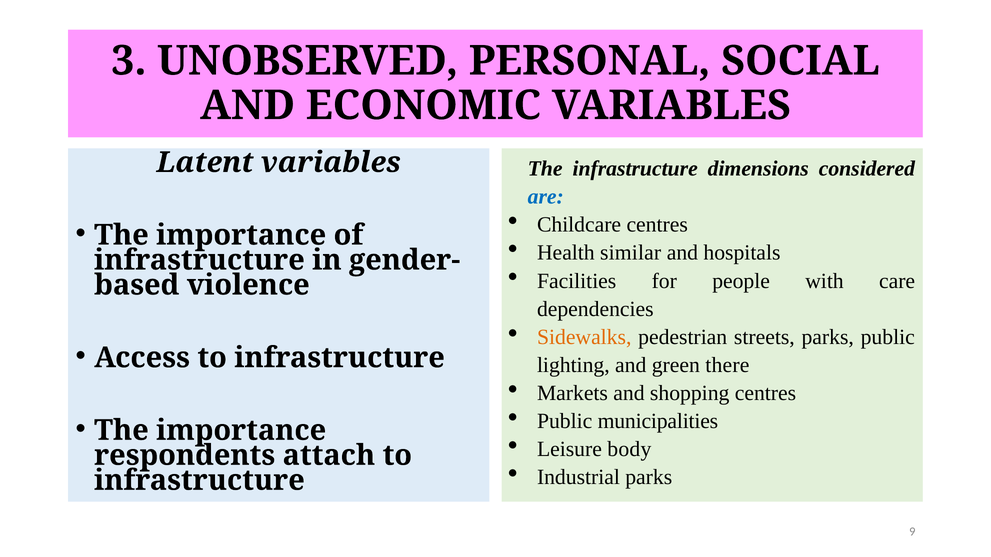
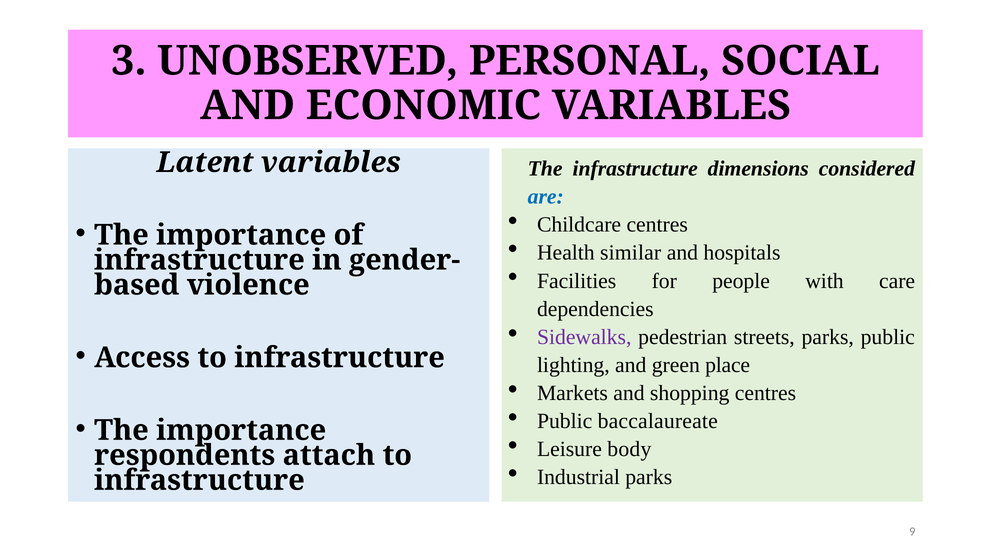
Sidewalks colour: orange -> purple
there: there -> place
municipalities: municipalities -> baccalaureate
